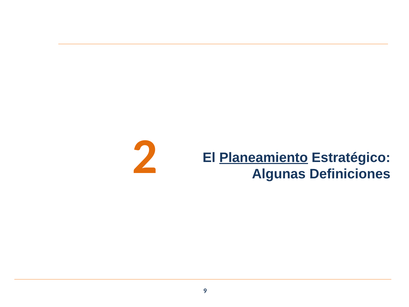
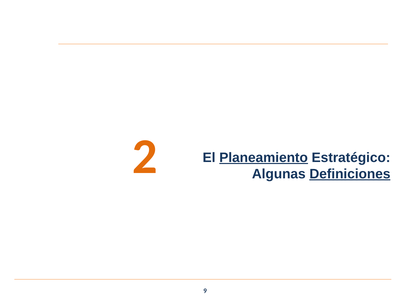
Definiciones underline: none -> present
